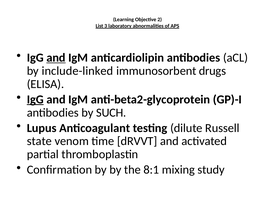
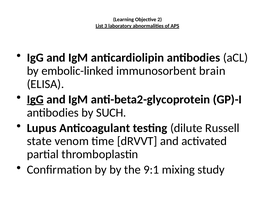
and at (56, 58) underline: present -> none
include-linked: include-linked -> embolic-linked
drugs: drugs -> brain
8:1: 8:1 -> 9:1
